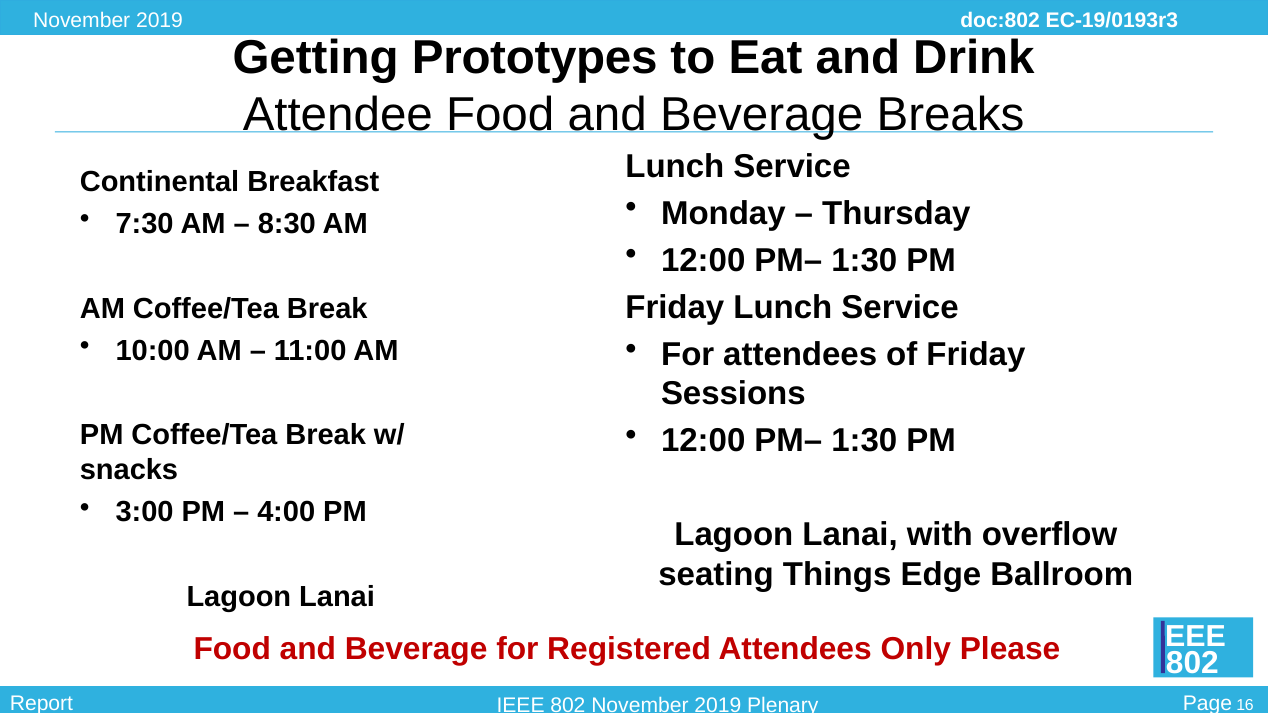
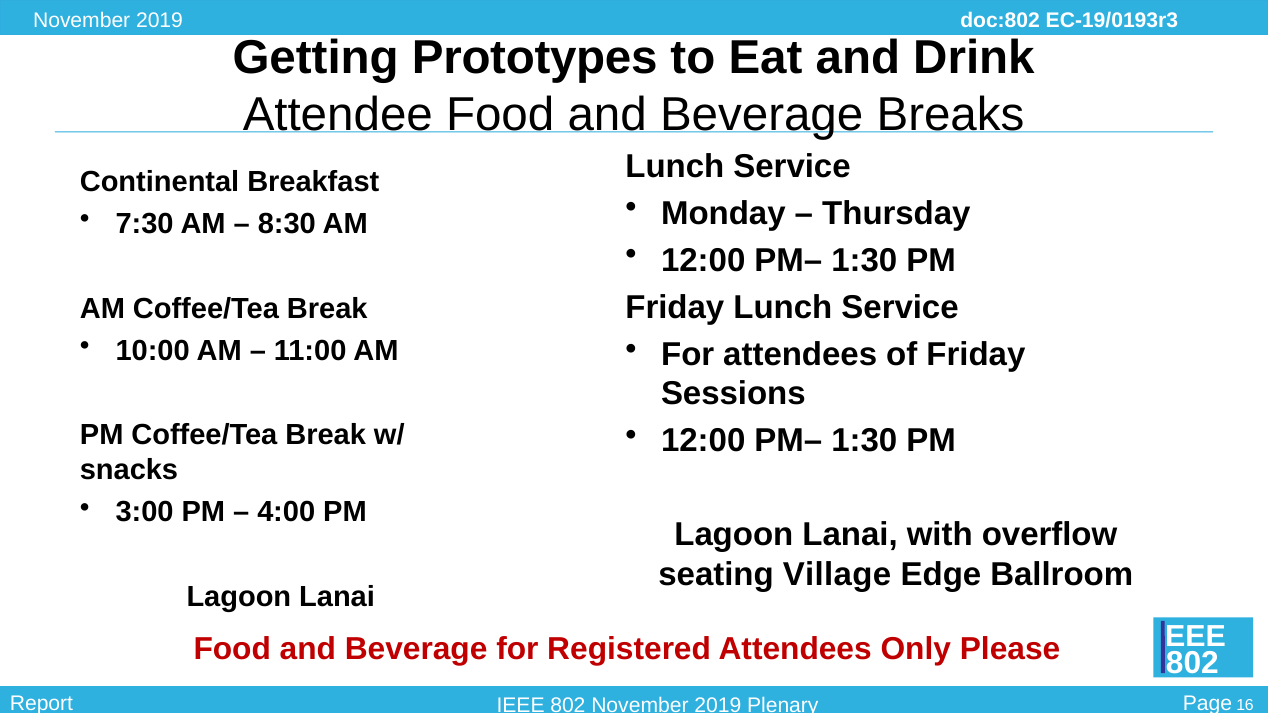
Things: Things -> Village
